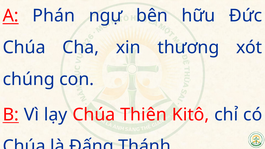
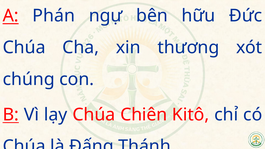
Thiên: Thiên -> Chiên
